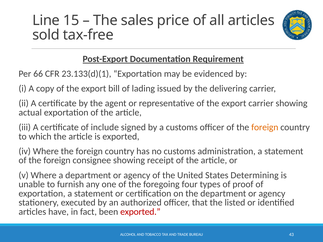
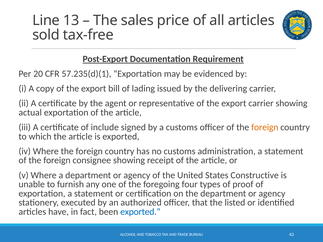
15: 15 -> 13
66: 66 -> 20
23.133(d)(1: 23.133(d)(1 -> 57.235(d)(1
Determining: Determining -> Constructive
exported at (140, 212) colour: red -> blue
